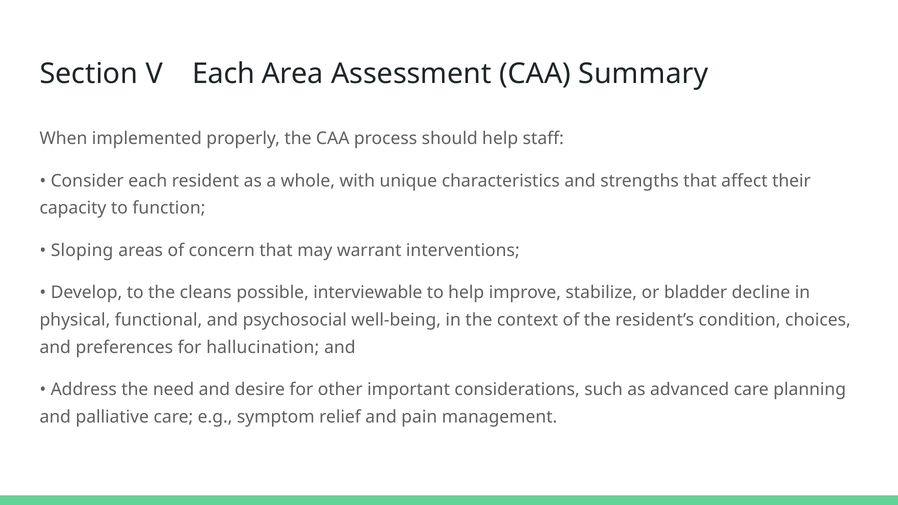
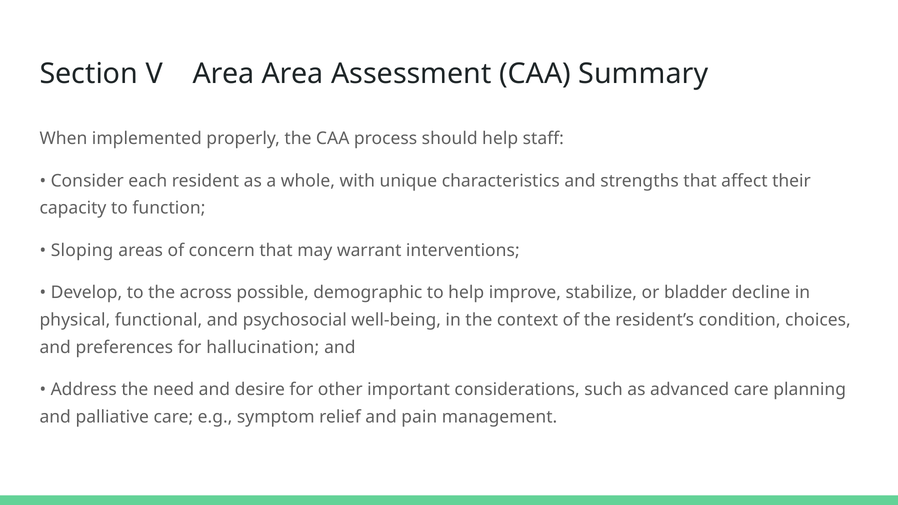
V Each: Each -> Area
cleans: cleans -> across
interviewable: interviewable -> demographic
